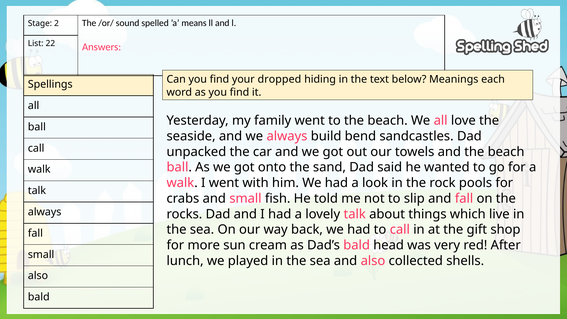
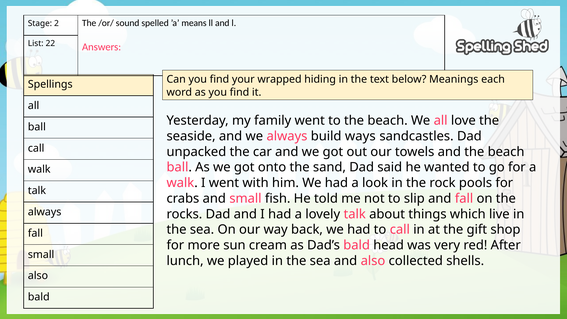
dropped: dropped -> wrapped
bend: bend -> ways
